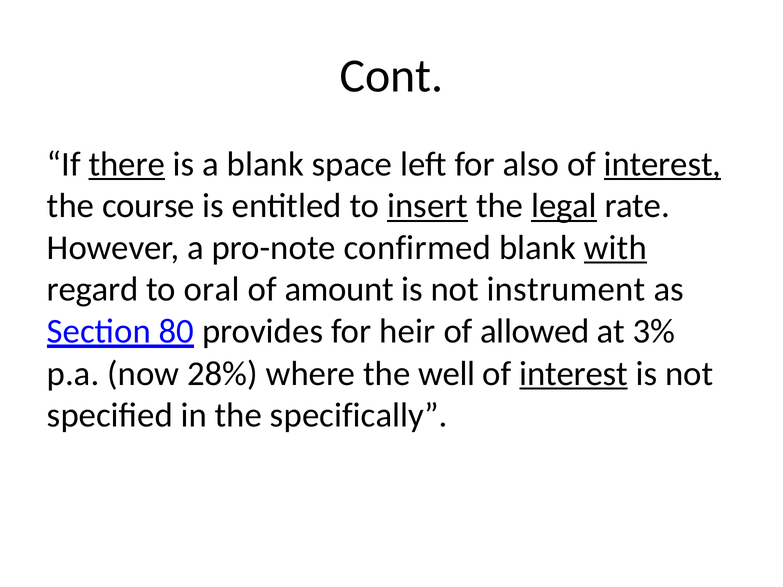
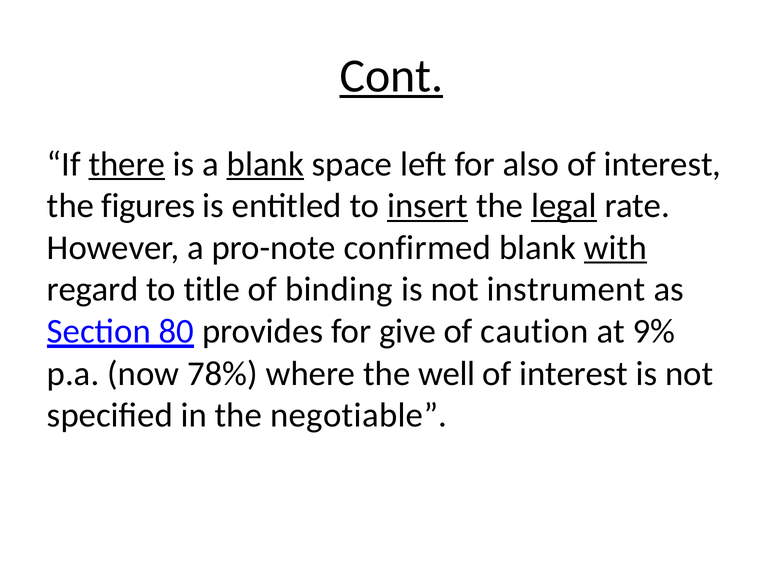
Cont underline: none -> present
blank at (265, 164) underline: none -> present
interest at (663, 164) underline: present -> none
course: course -> figures
oral: oral -> title
amount: amount -> binding
heir: heir -> give
allowed: allowed -> caution
3%: 3% -> 9%
28%: 28% -> 78%
interest at (574, 374) underline: present -> none
specifically: specifically -> negotiable
